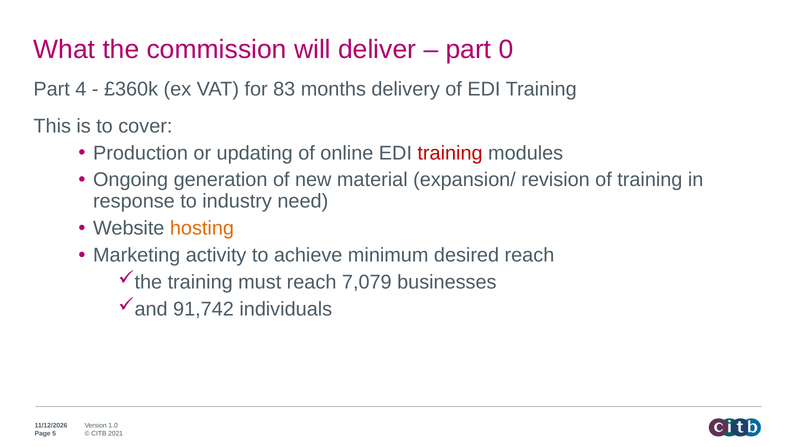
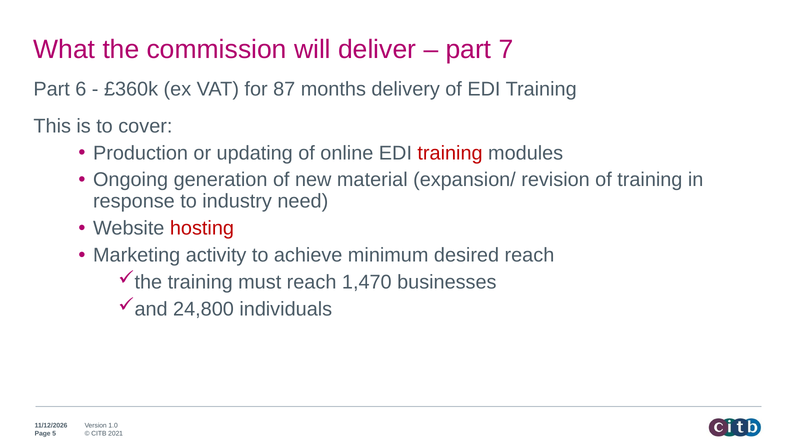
0: 0 -> 7
4: 4 -> 6
83: 83 -> 87
hosting colour: orange -> red
7,079: 7,079 -> 1,470
91,742: 91,742 -> 24,800
